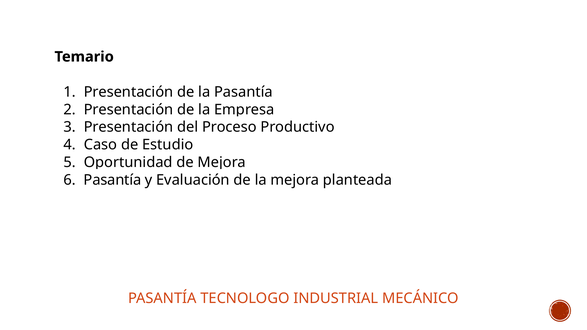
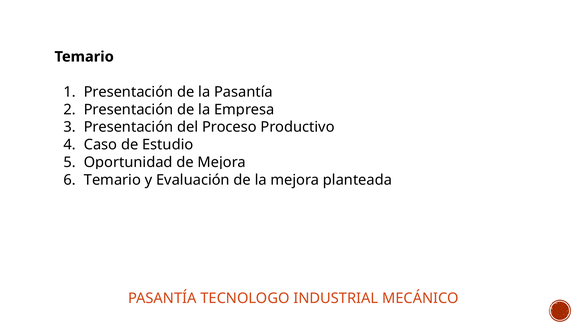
Pasantía at (112, 180): Pasantía -> Temario
